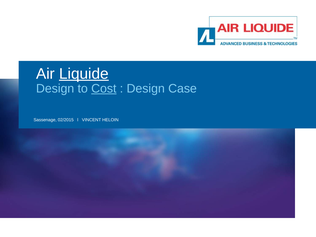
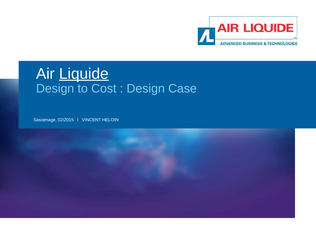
Cost underline: present -> none
